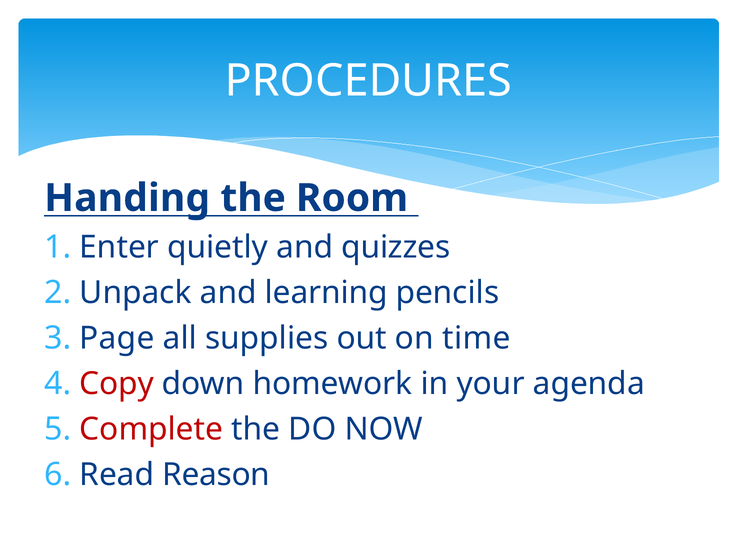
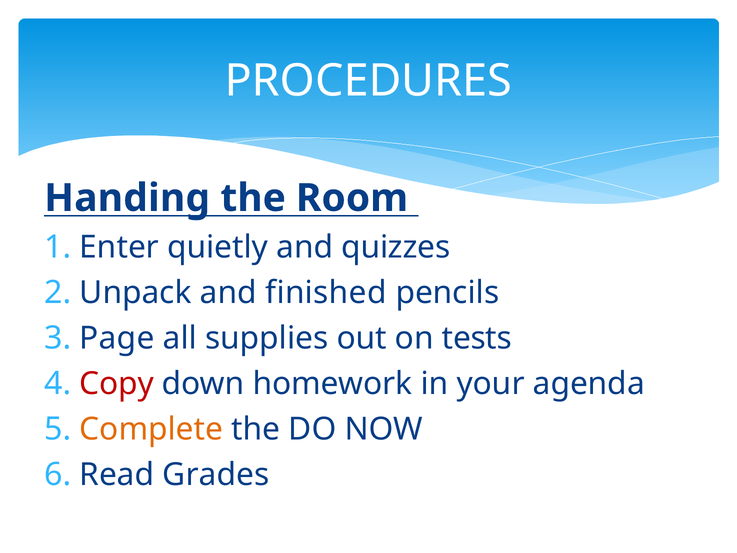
learning: learning -> finished
time: time -> tests
Complete colour: red -> orange
Reason: Reason -> Grades
